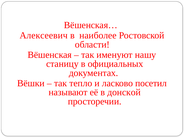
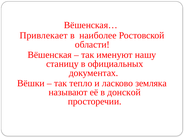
Алексеевич: Алексеевич -> Привлекает
посетил: посетил -> земляка
